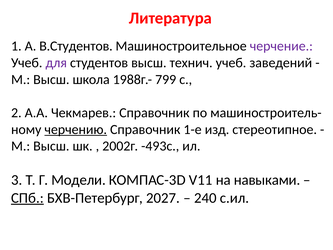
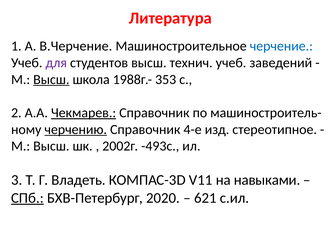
В.Студентов: В.Студентов -> В.Черчение
черчение colour: purple -> blue
Высш at (51, 79) underline: none -> present
799: 799 -> 353
Чекмарев underline: none -> present
1-е: 1-е -> 4-е
Модели: Модели -> Владеть
2027: 2027 -> 2020
240: 240 -> 621
